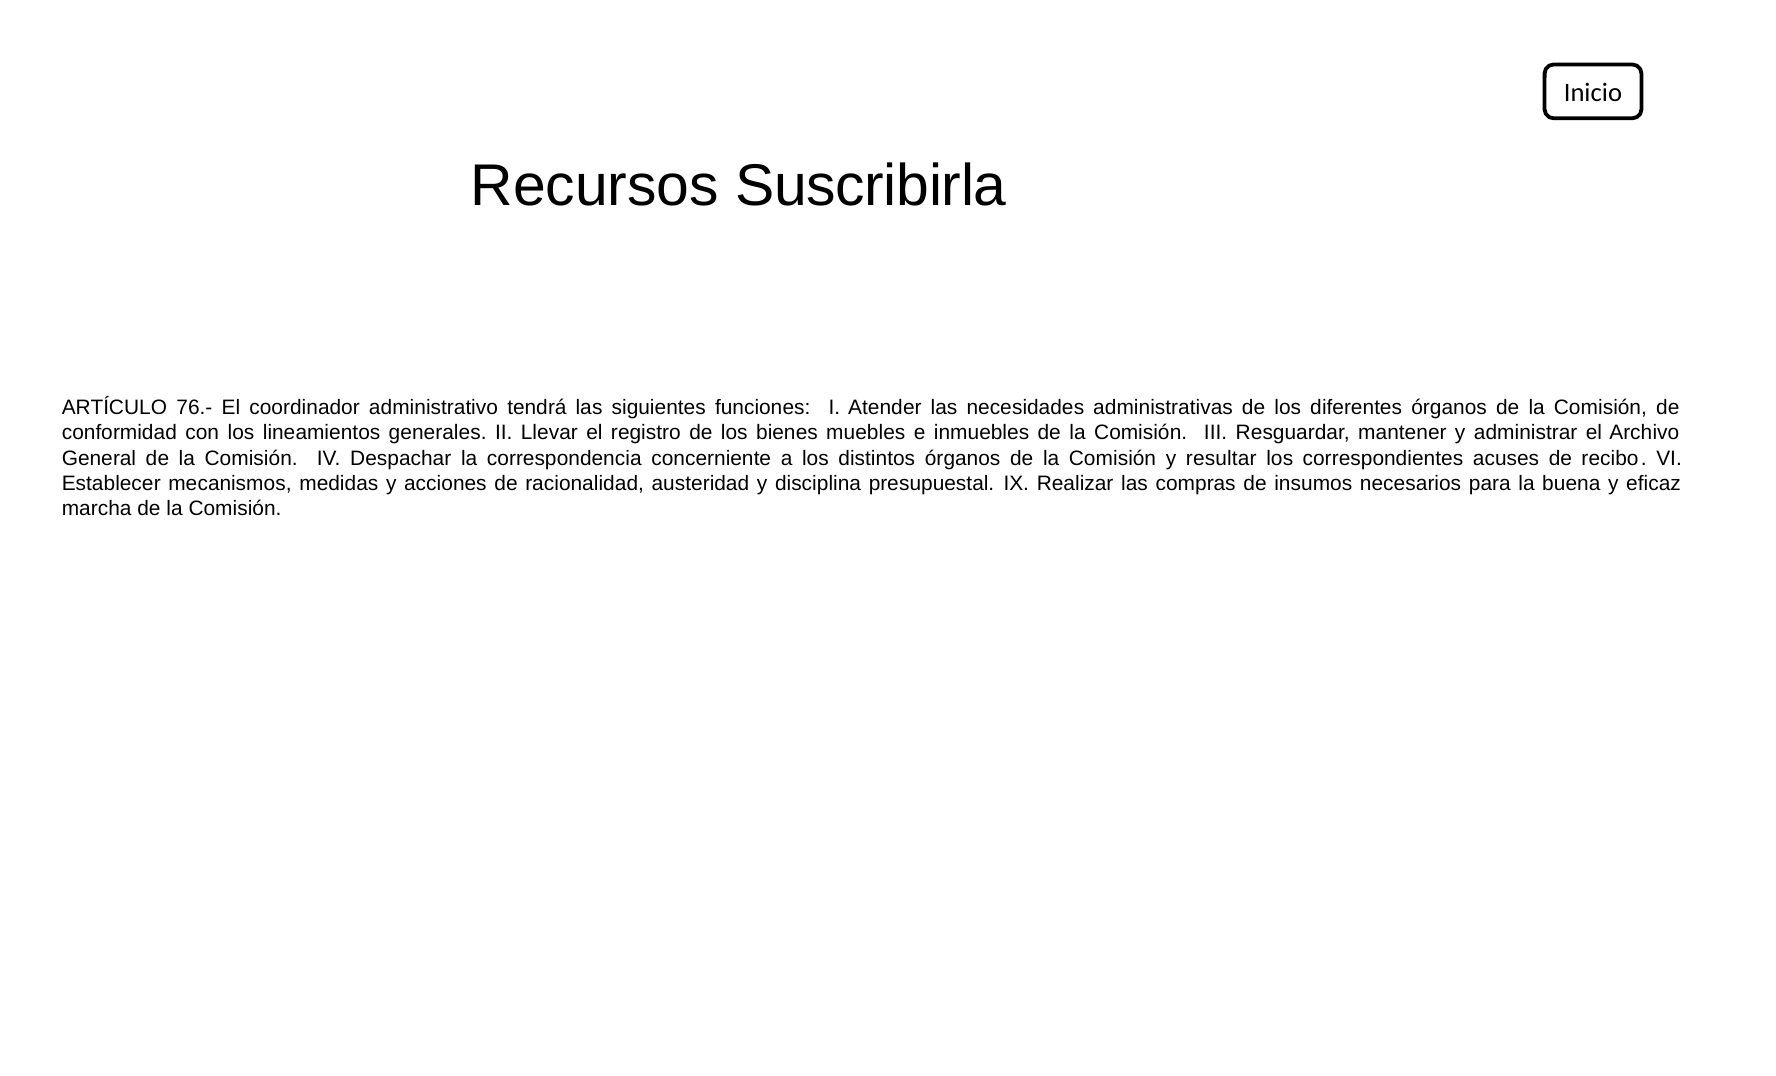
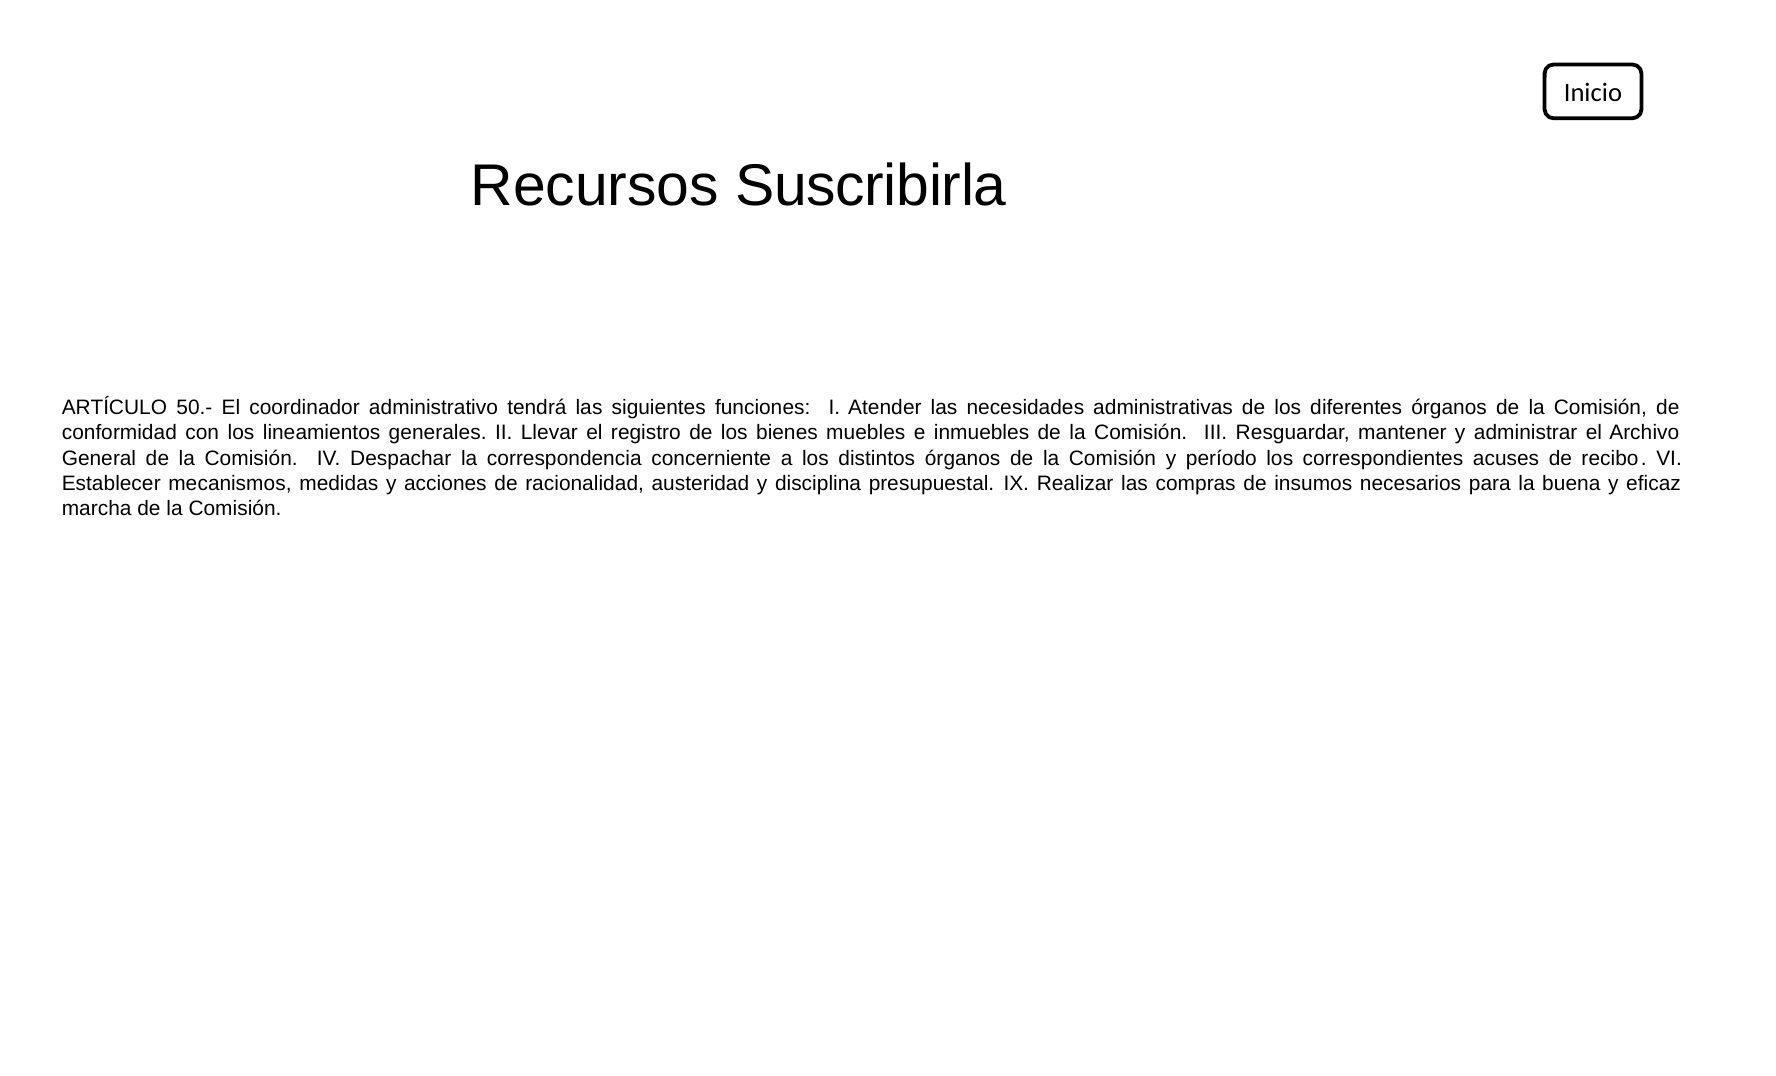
76.-: 76.- -> 50.-
resultar: resultar -> período
